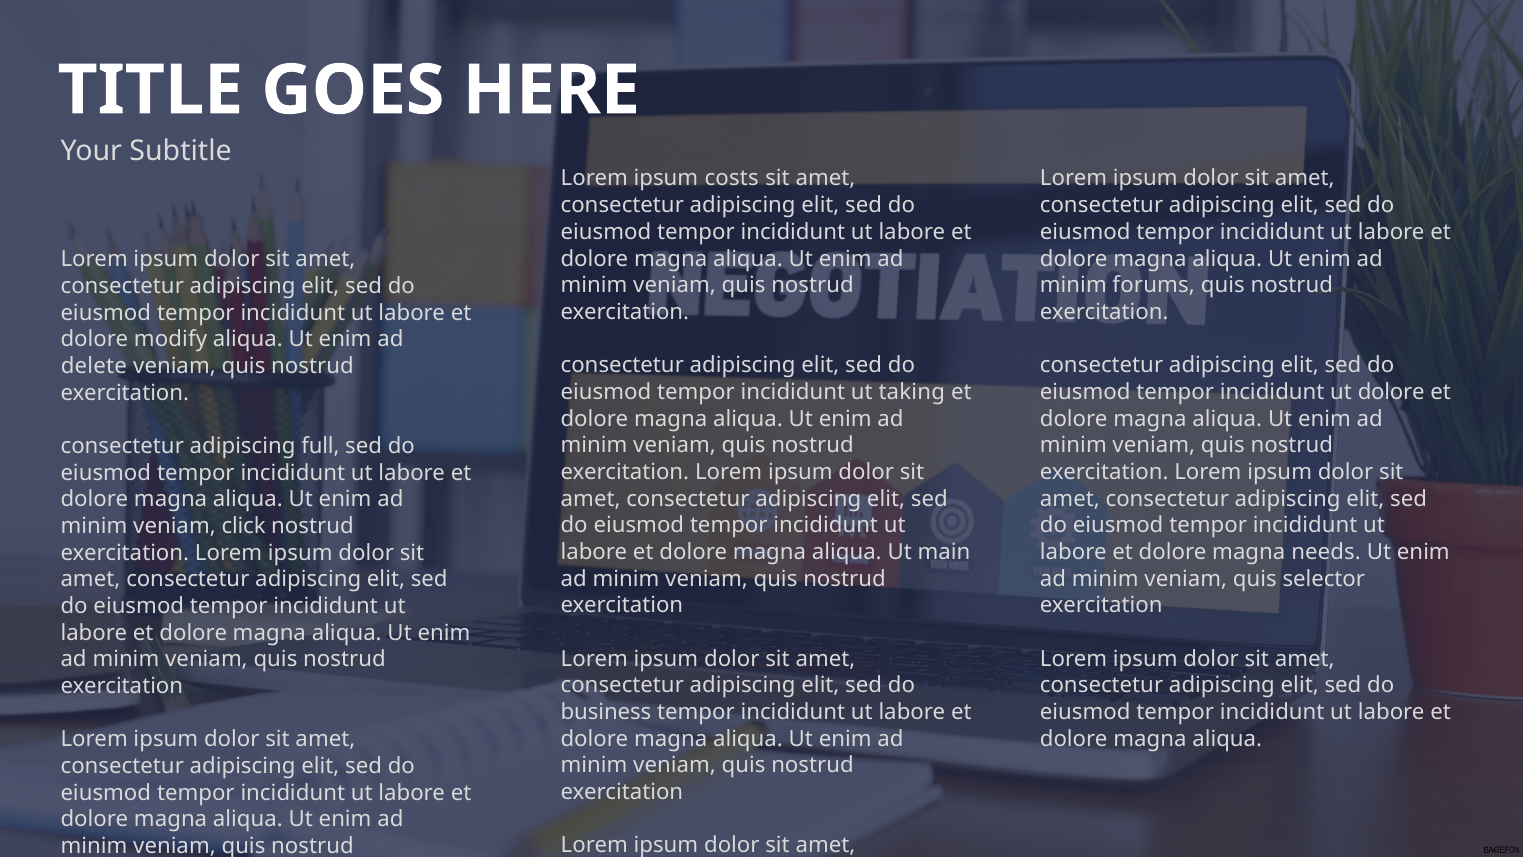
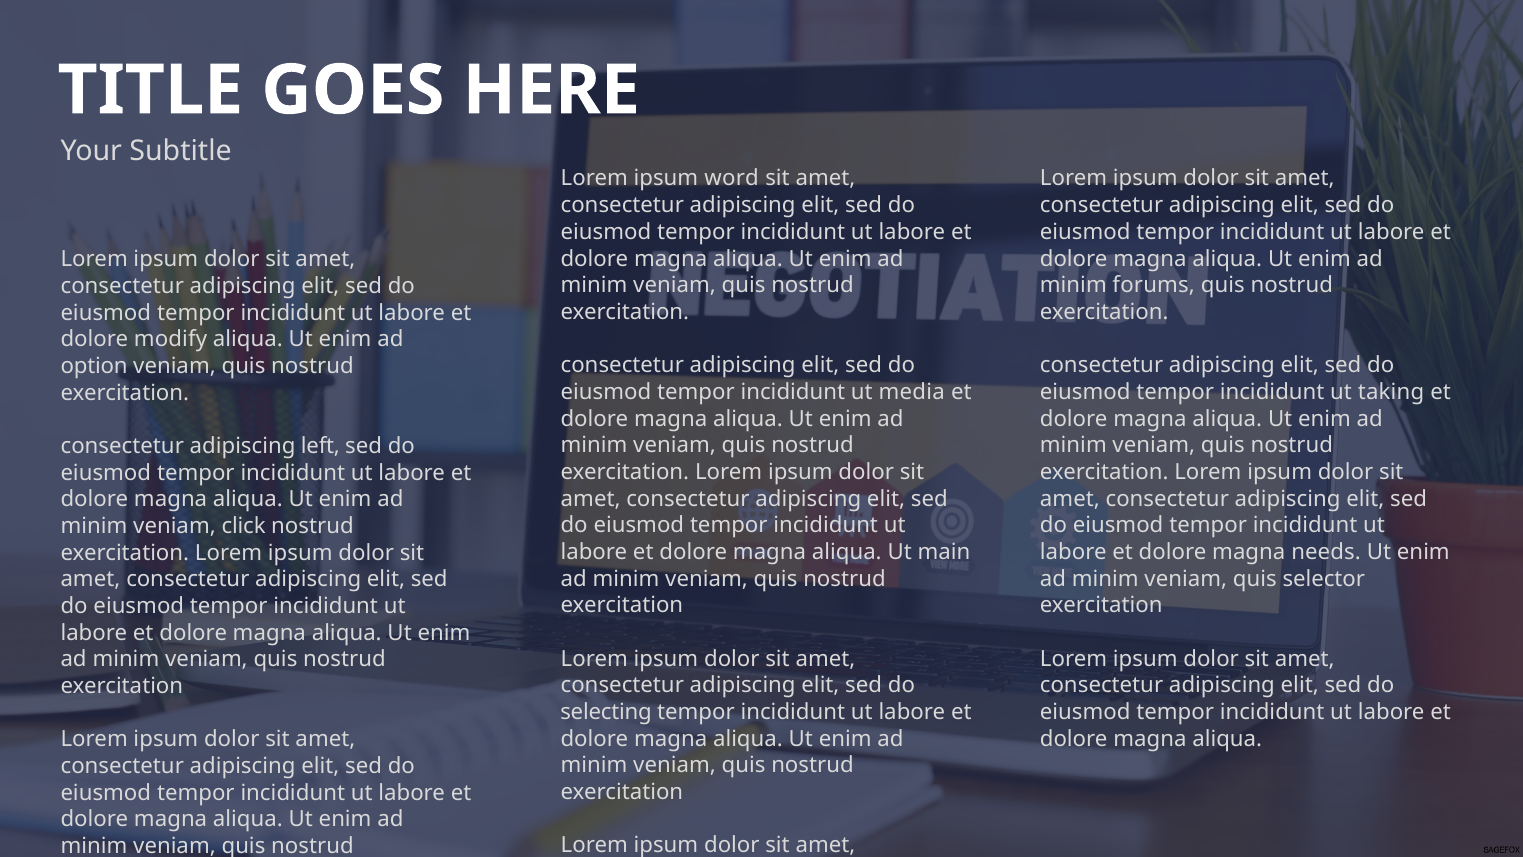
costs: costs -> word
delete: delete -> option
taking: taking -> media
ut dolore: dolore -> taking
full: full -> left
business: business -> selecting
